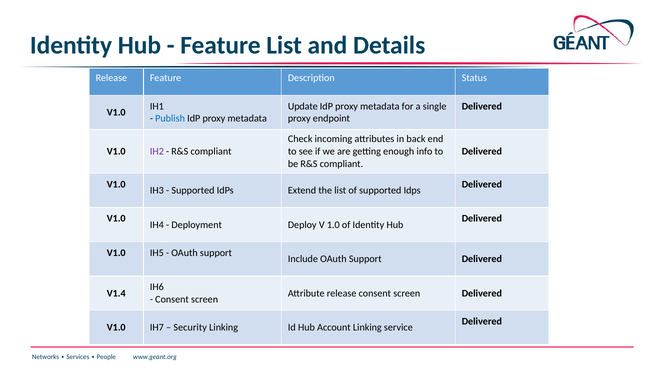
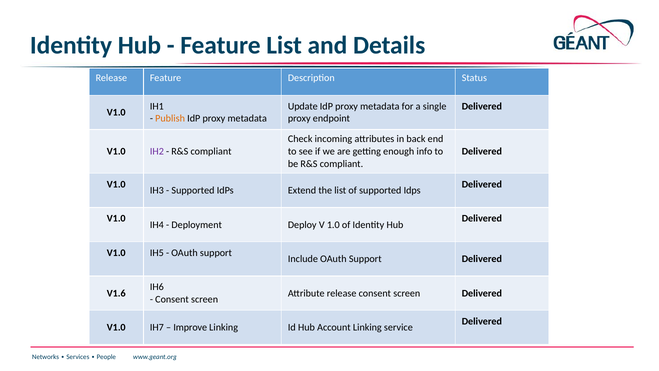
Publish colour: blue -> orange
V1.4: V1.4 -> V1.6
Security: Security -> Improve
